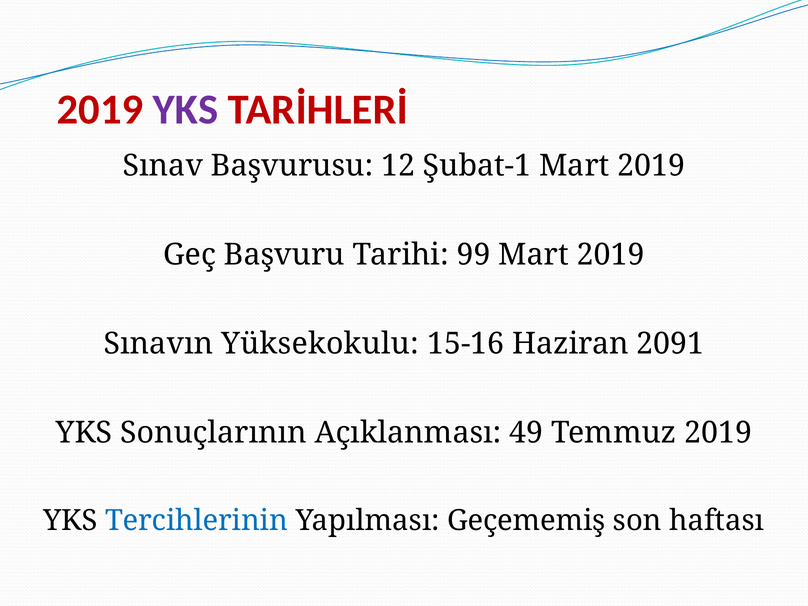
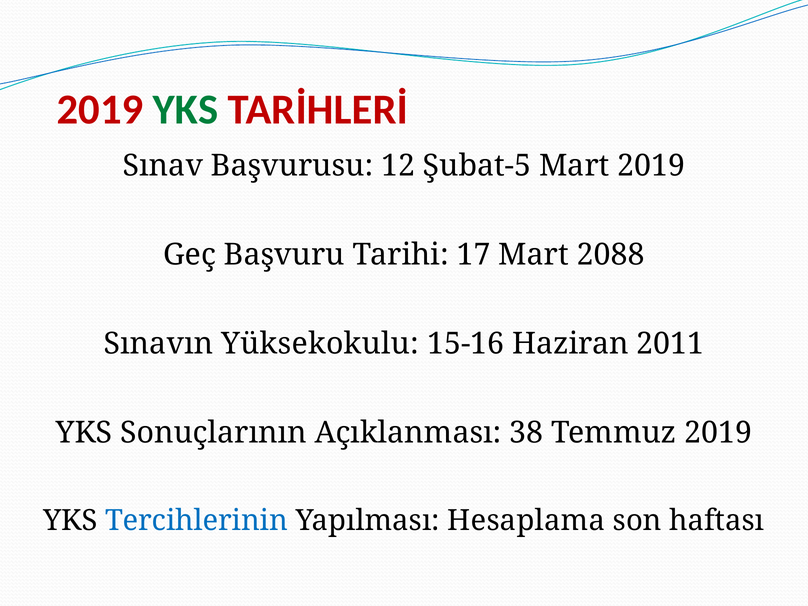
YKS at (186, 110) colour: purple -> green
Şubat-1: Şubat-1 -> Şubat-5
99: 99 -> 17
2019 at (611, 255): 2019 -> 2088
2091: 2091 -> 2011
49: 49 -> 38
Geçememiş: Geçememiş -> Hesaplama
